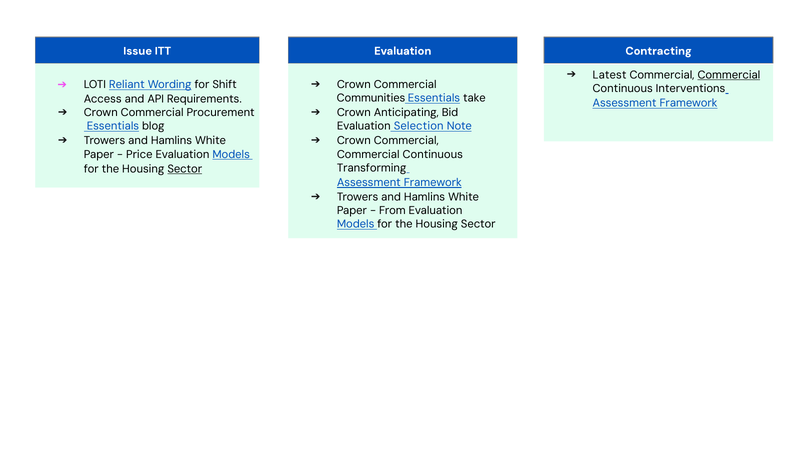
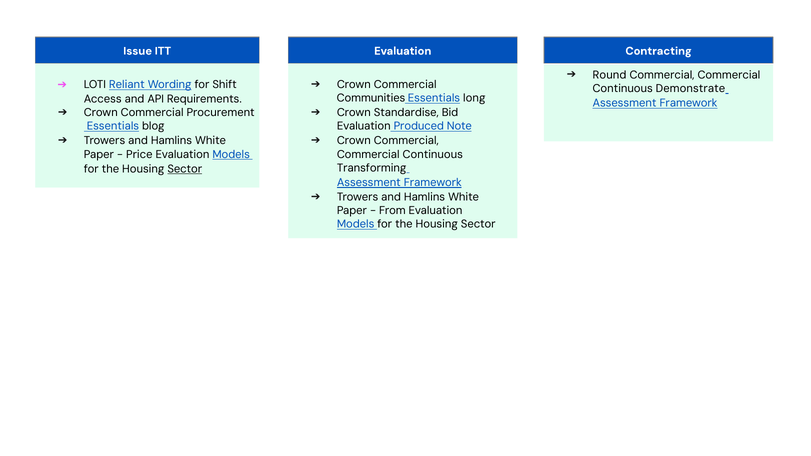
Latest: Latest -> Round
Commercial at (729, 75) underline: present -> none
Interventions: Interventions -> Demonstrate
take: take -> long
Anticipating: Anticipating -> Standardise
Selection: Selection -> Produced
